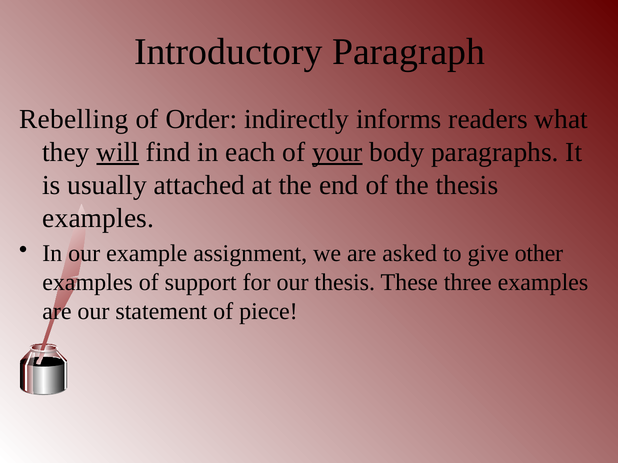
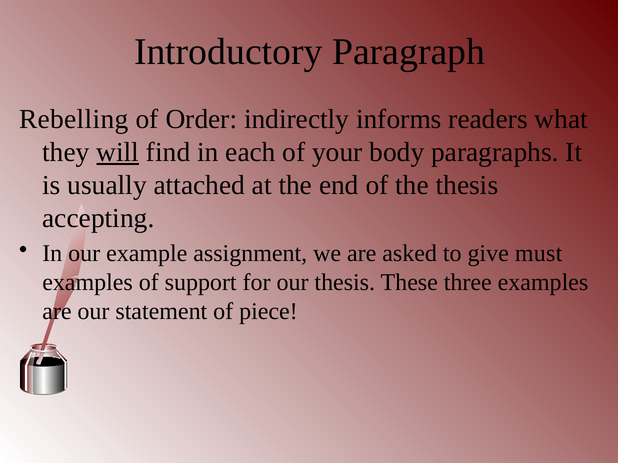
your underline: present -> none
examples at (98, 218): examples -> accepting
other: other -> must
